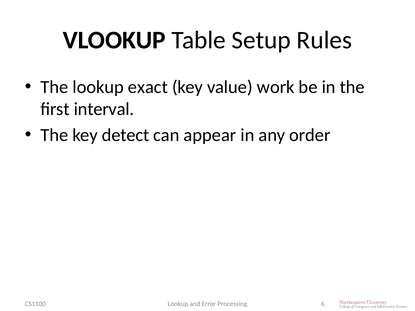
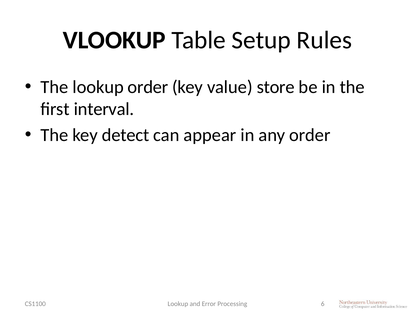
lookup exact: exact -> order
work: work -> store
